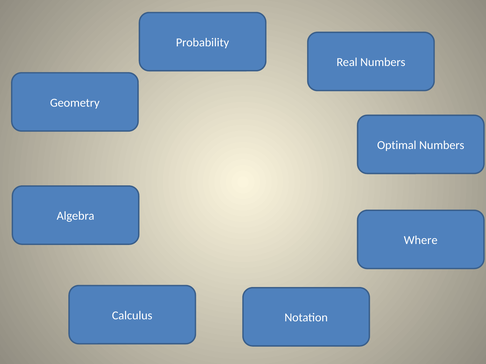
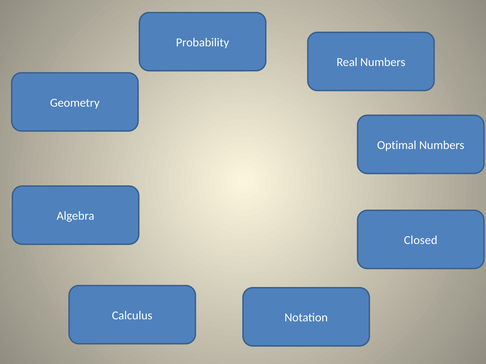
Where: Where -> Closed
